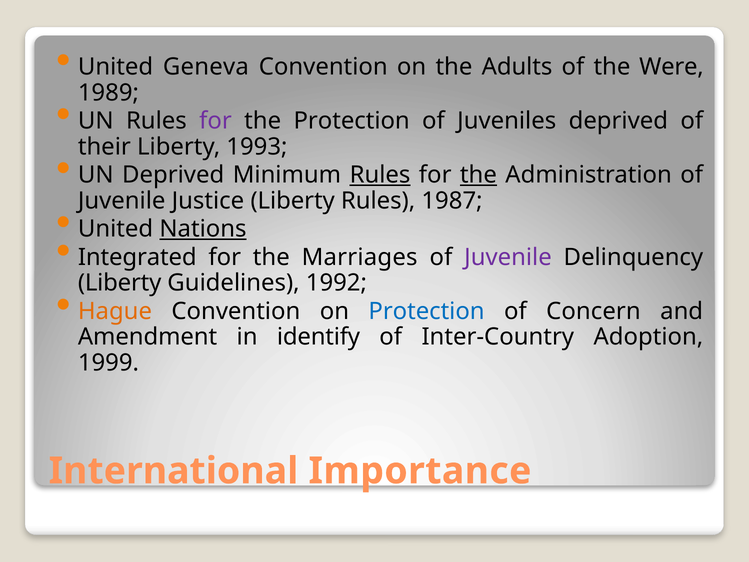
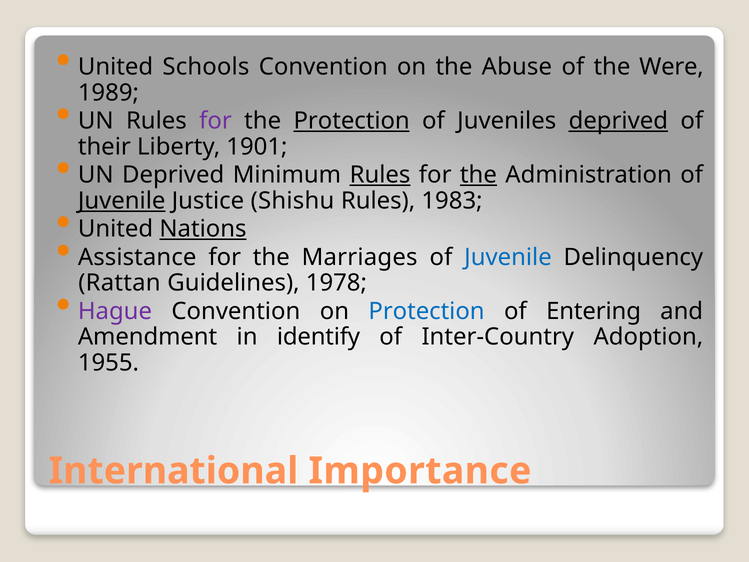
Geneva: Geneva -> Schools
Adults: Adults -> Abuse
Protection at (352, 121) underline: none -> present
deprived at (618, 121) underline: none -> present
1993: 1993 -> 1901
Juvenile at (122, 201) underline: none -> present
Justice Liberty: Liberty -> Shishu
1987: 1987 -> 1983
Integrated: Integrated -> Assistance
Juvenile at (508, 257) colour: purple -> blue
Liberty at (120, 283): Liberty -> Rattan
1992: 1992 -> 1978
Hague colour: orange -> purple
Concern: Concern -> Entering
1999: 1999 -> 1955
